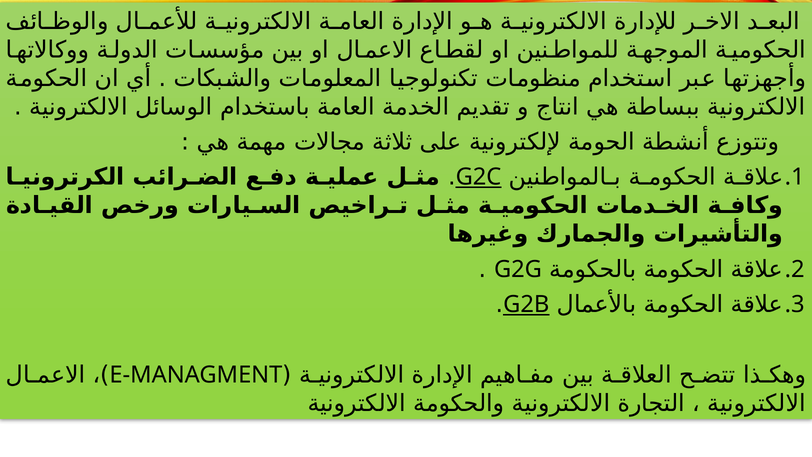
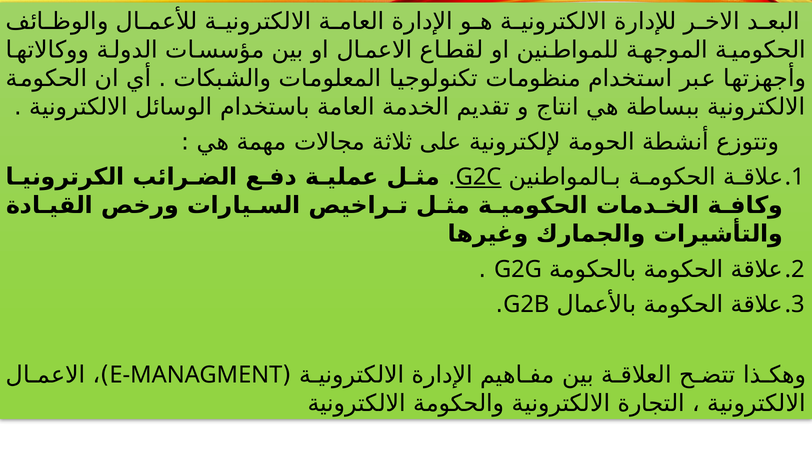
G2B underline: present -> none
